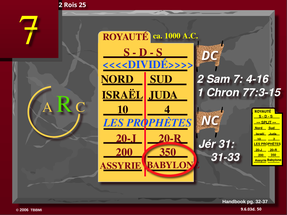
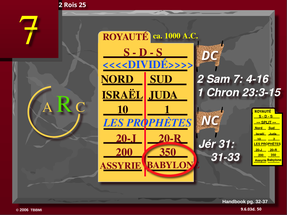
77:3-15: 77:3-15 -> 23:3-15
10 4: 4 -> 1
